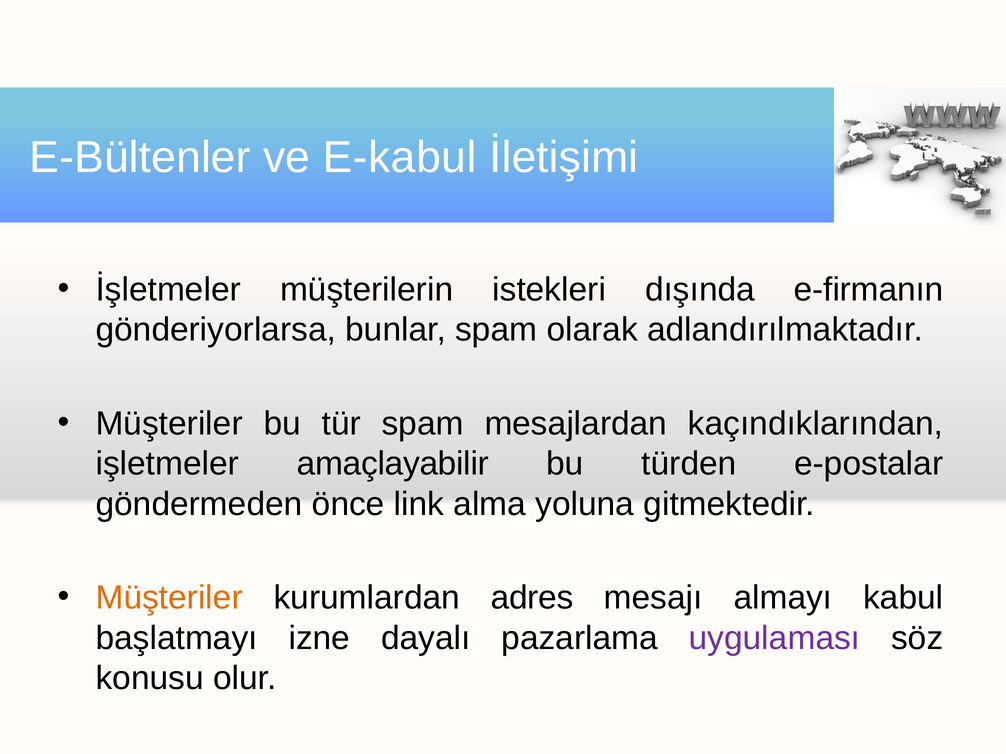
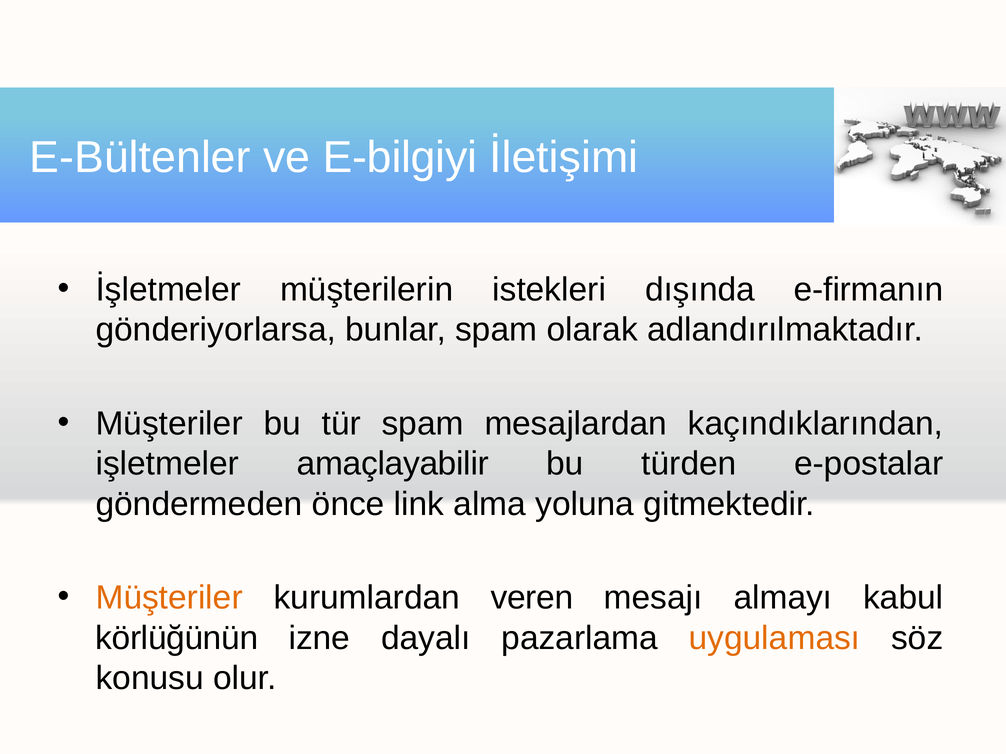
E-kabul: E-kabul -> E-bilgiyi
adres: adres -> veren
başlatmayı: başlatmayı -> körlüğünün
uygulaması colour: purple -> orange
